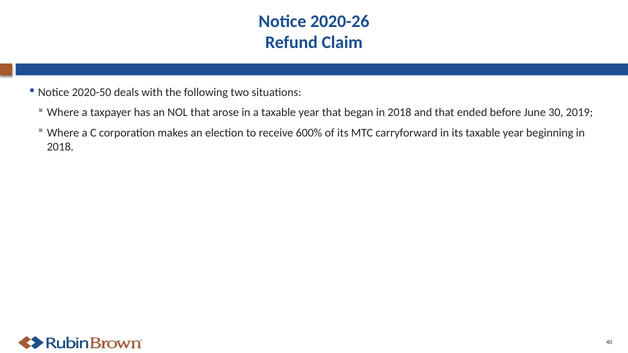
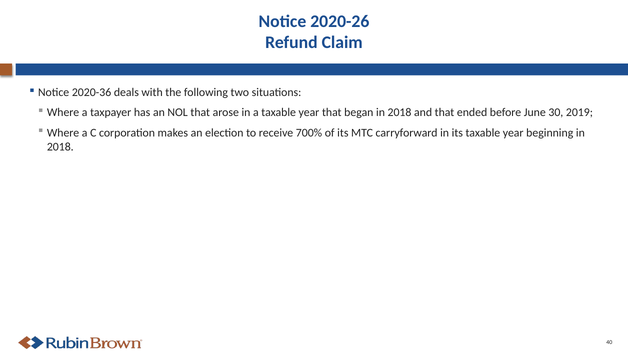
2020-50: 2020-50 -> 2020-36
600%: 600% -> 700%
